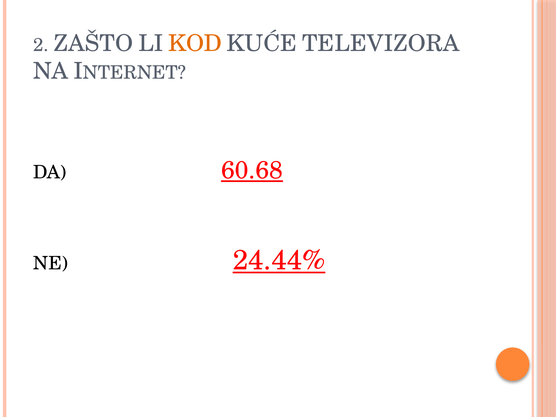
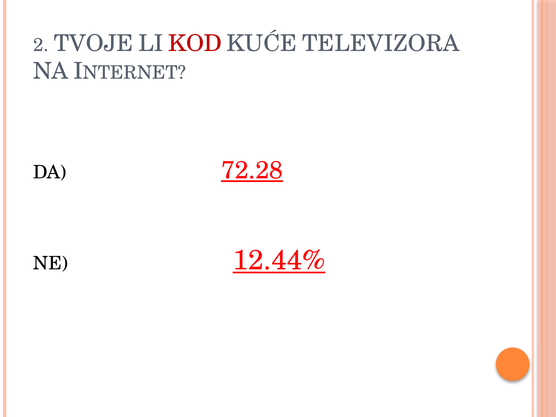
ZAŠTO: ZAŠTO -> TVOJE
KOD colour: orange -> red
60.68: 60.68 -> 72.28
24.44%: 24.44% -> 12.44%
